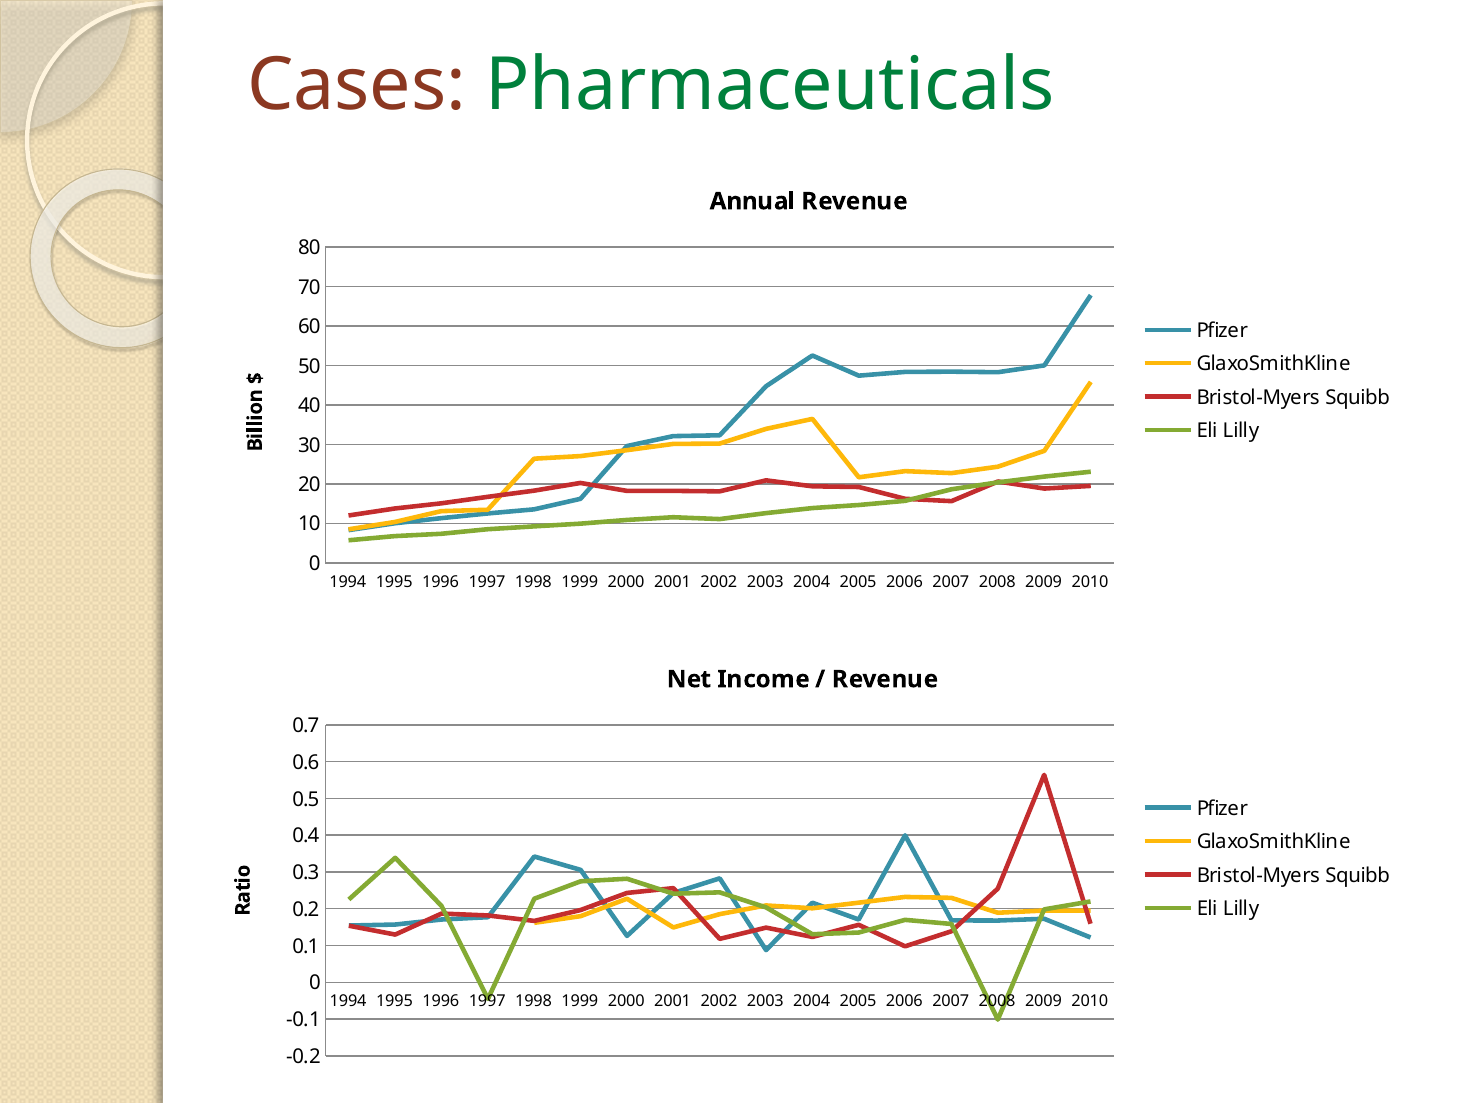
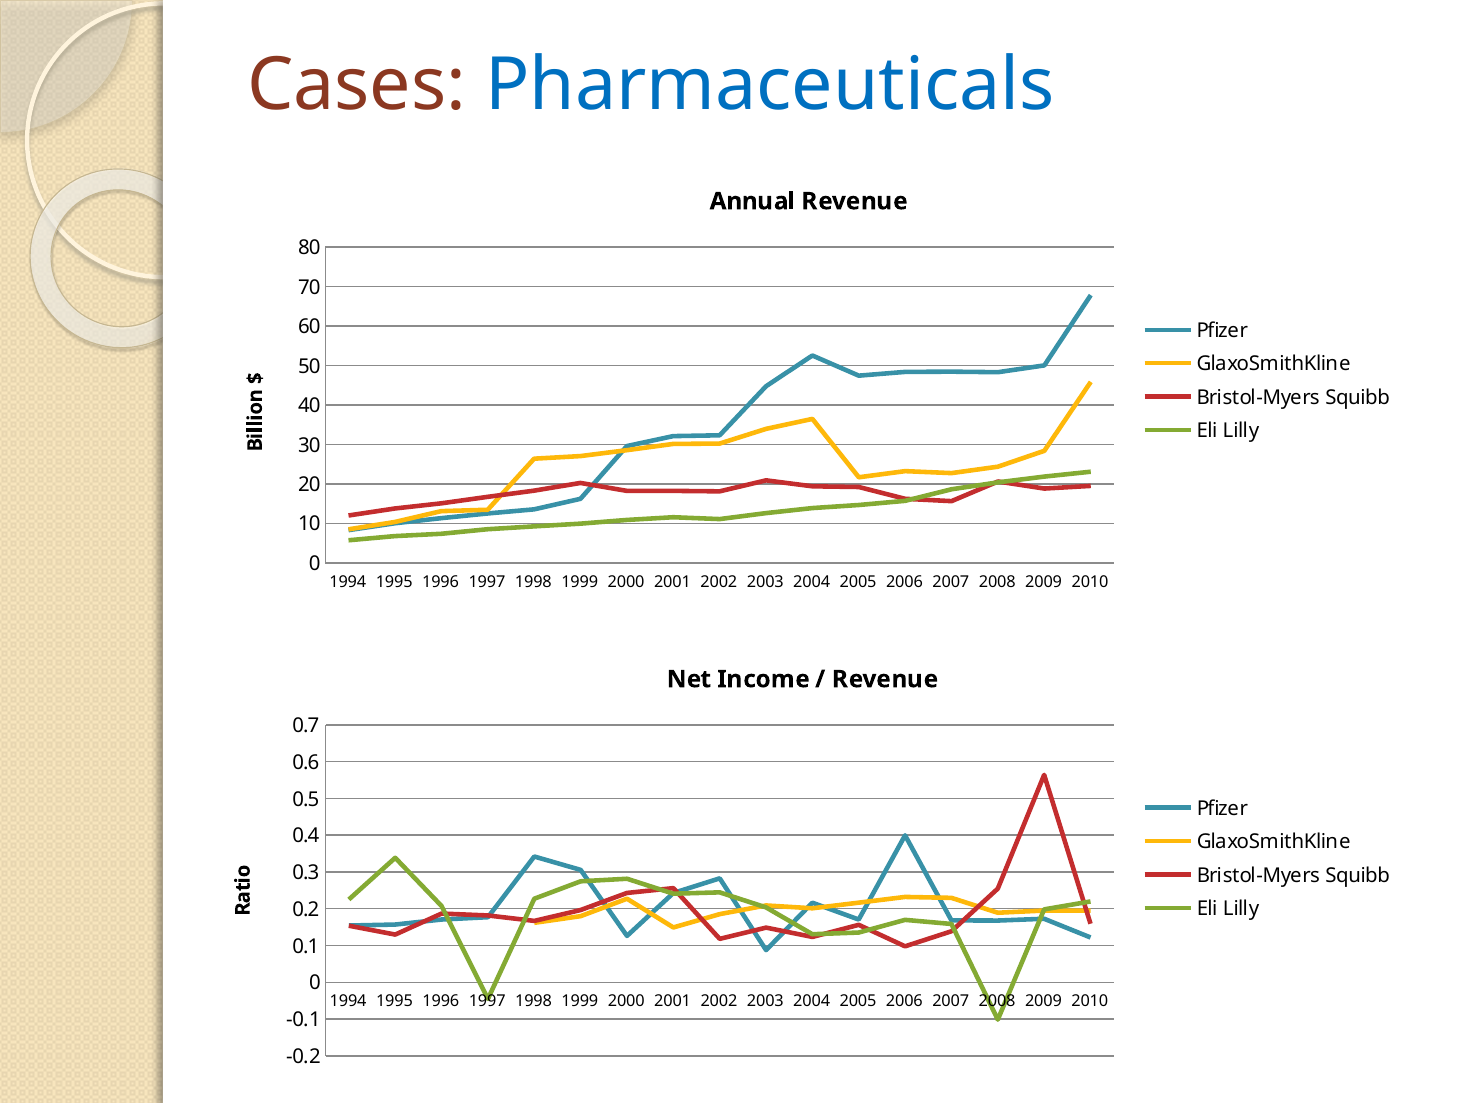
Pharmaceuticals colour: green -> blue
